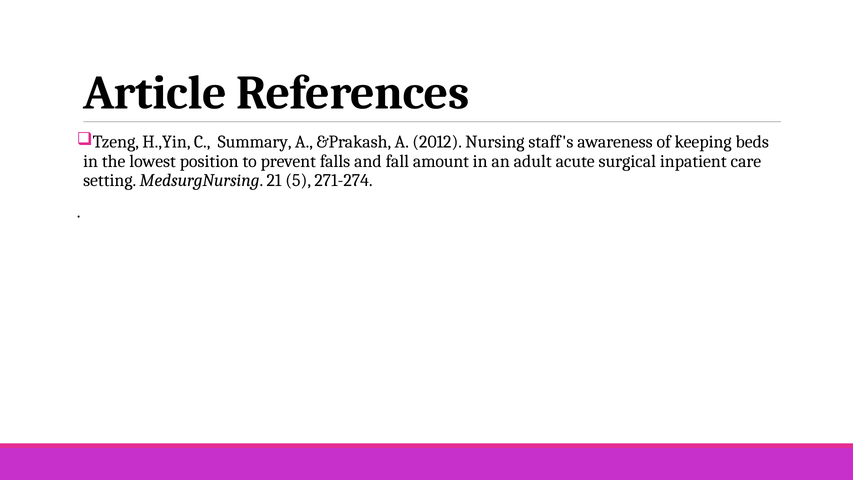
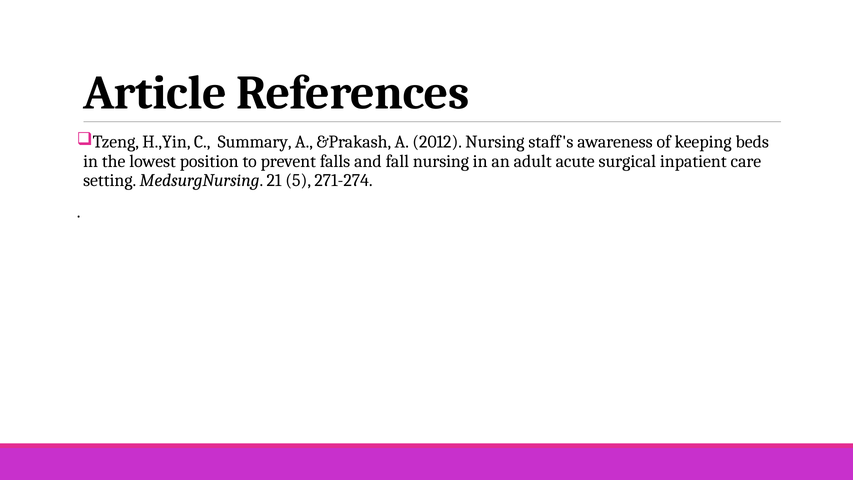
fall amount: amount -> nursing
